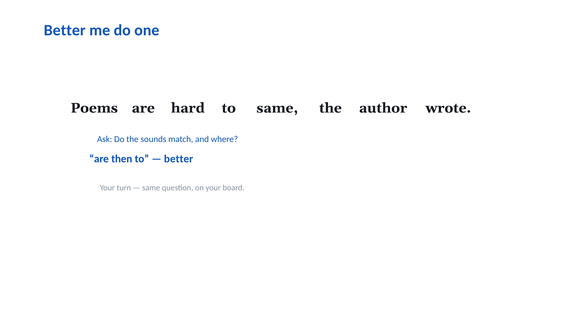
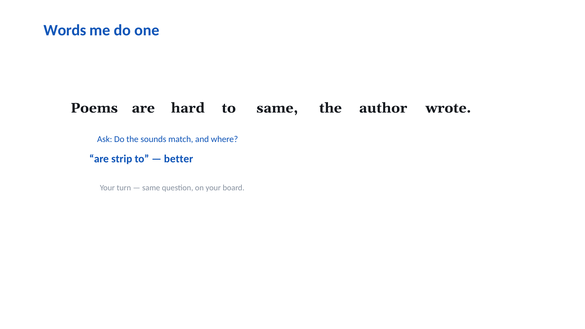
Better at (65, 30): Better -> Words
then: then -> strip
